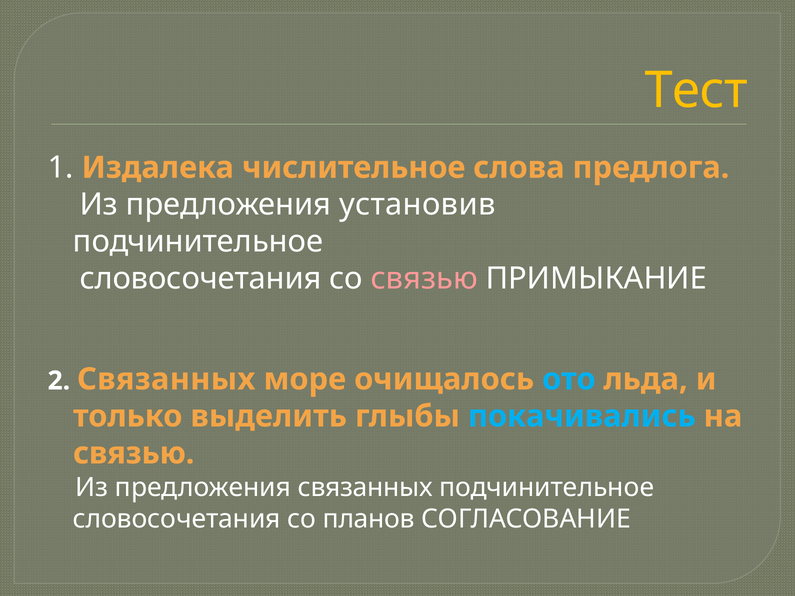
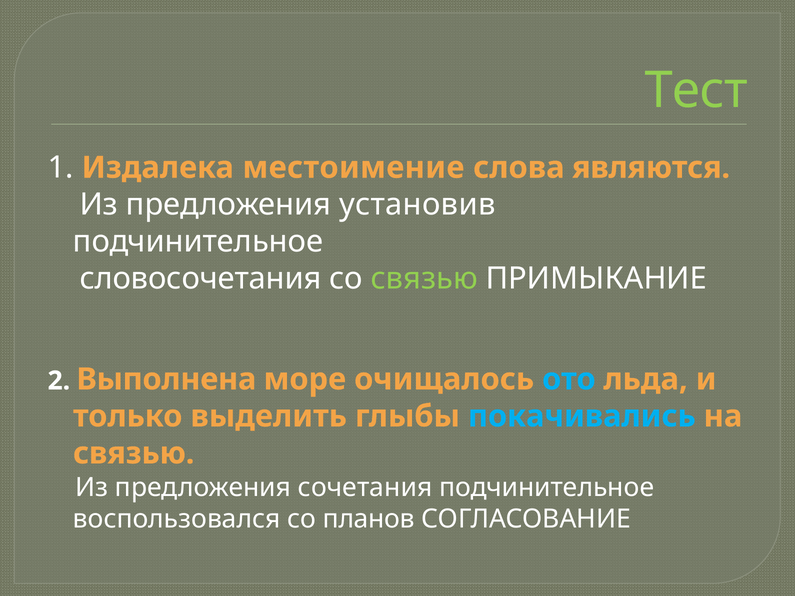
Тест colour: yellow -> light green
числительное: числительное -> местоимение
предлога: предлога -> являются
связью at (424, 279) colour: pink -> light green
2 Связанных: Связанных -> Выполнена
предложения связанных: связанных -> сочетания
словосочетания at (177, 519): словосочетания -> воспользовался
